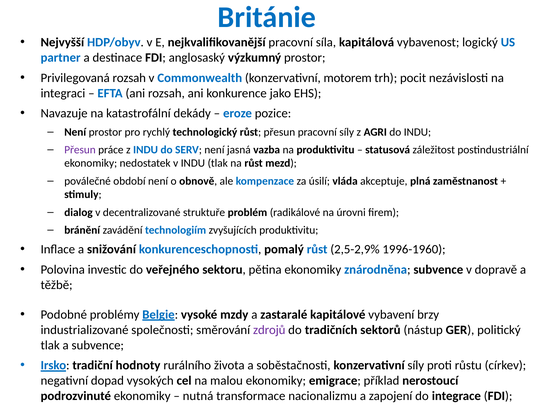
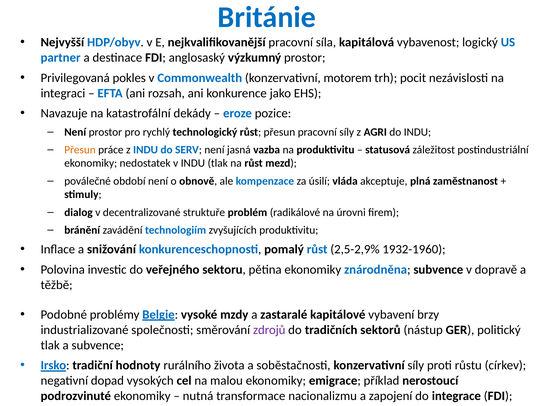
Privilegovaná rozsah: rozsah -> pokles
Přesun at (80, 150) colour: purple -> orange
1996-1960: 1996-1960 -> 1932-1960
